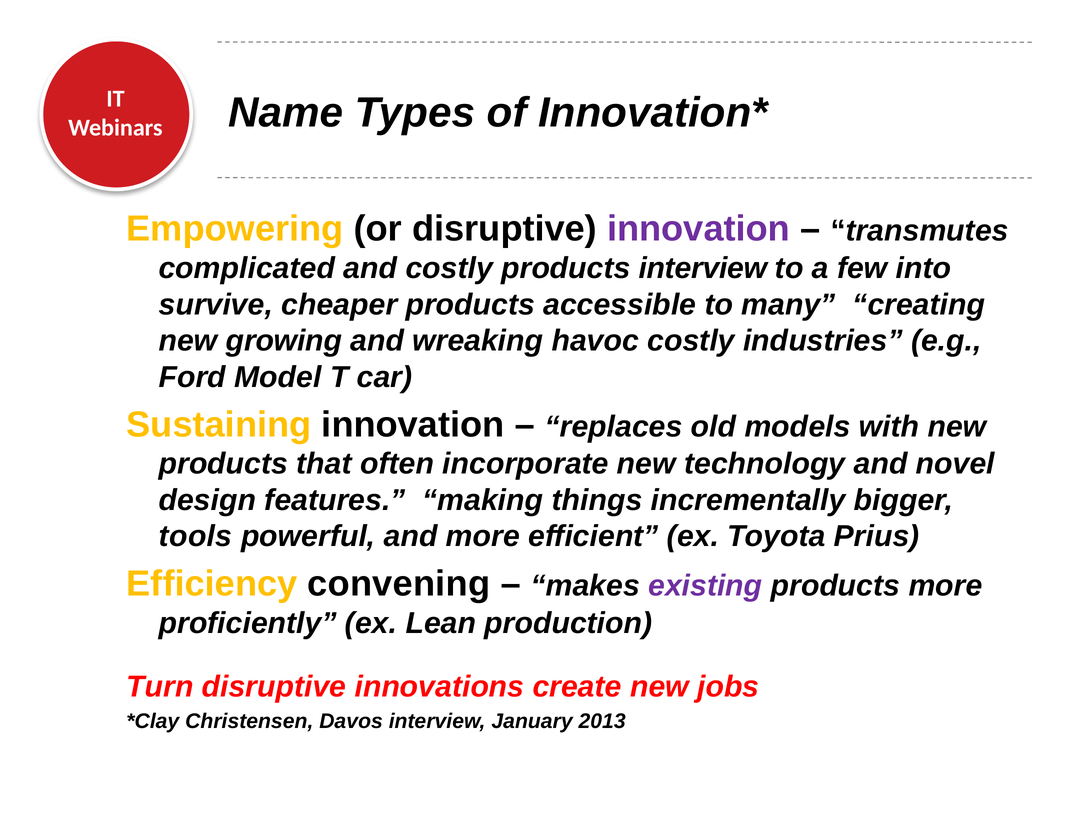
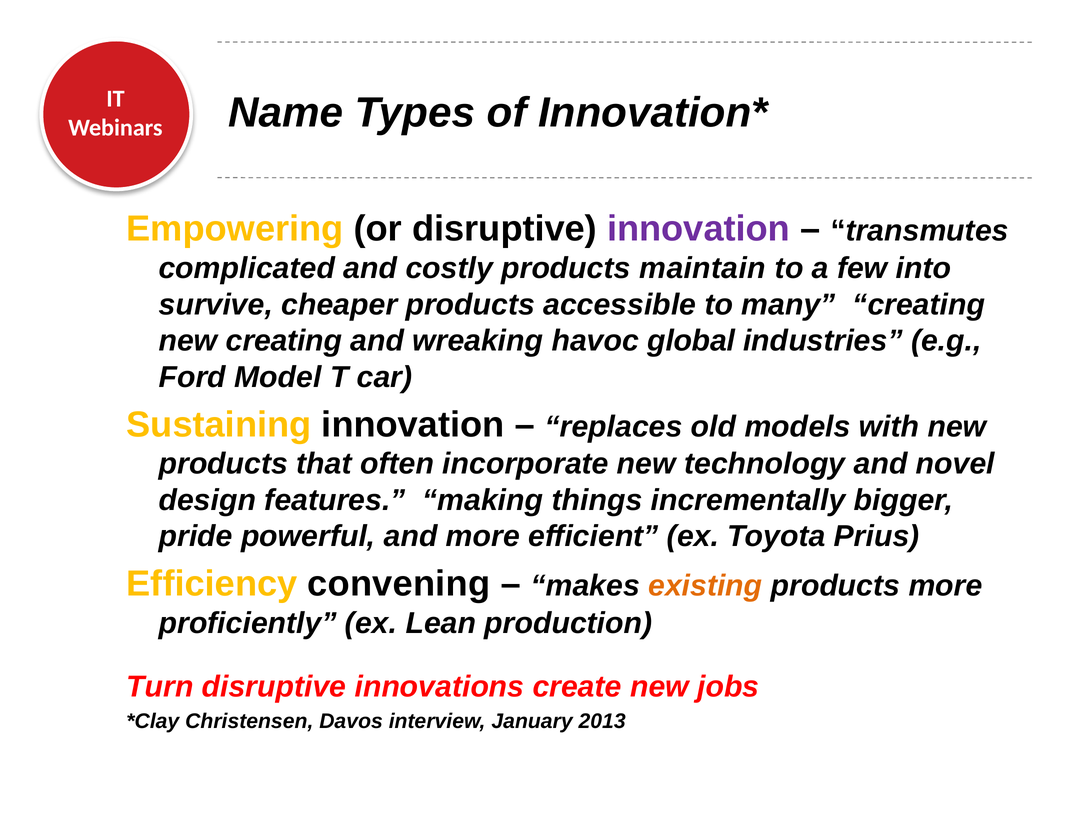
products interview: interview -> maintain
new growing: growing -> creating
havoc costly: costly -> global
tools: tools -> pride
existing colour: purple -> orange
